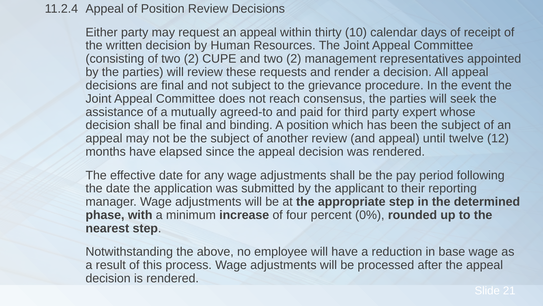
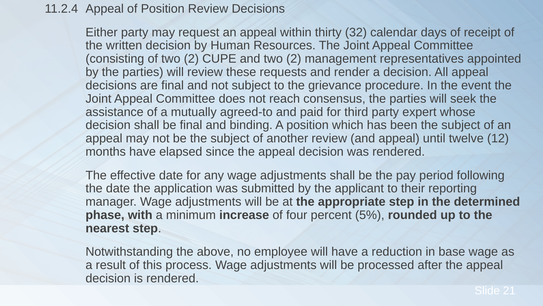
10: 10 -> 32
0%: 0% -> 5%
